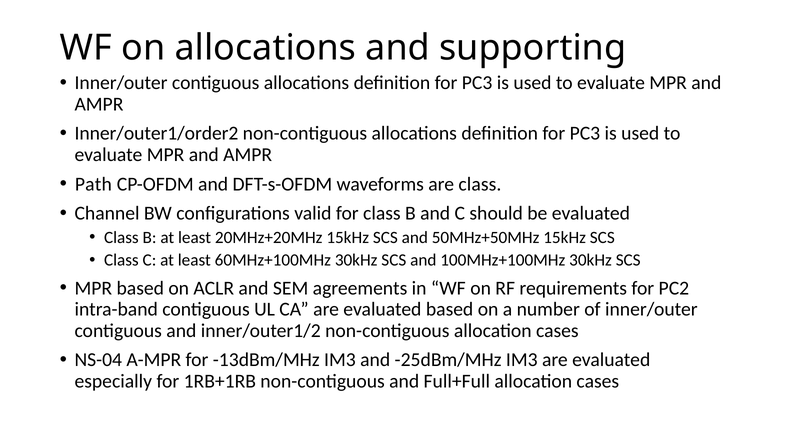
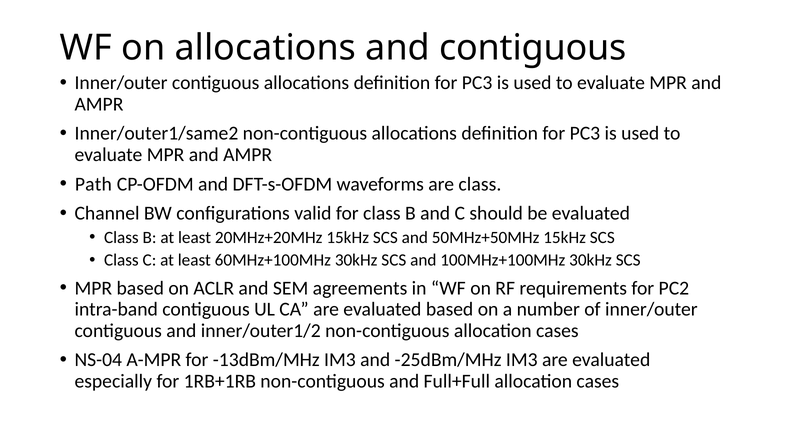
and supporting: supporting -> contiguous
Inner/outer1/order2: Inner/outer1/order2 -> Inner/outer1/same2
